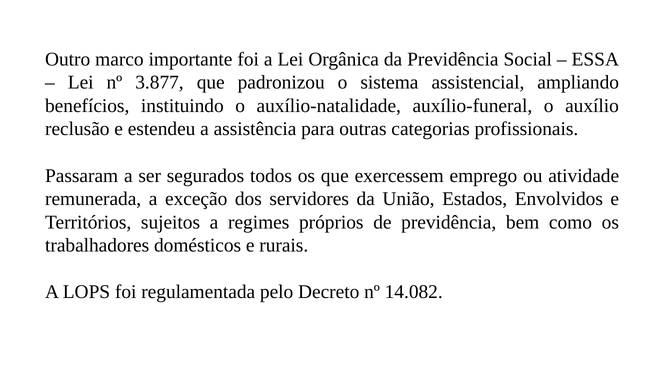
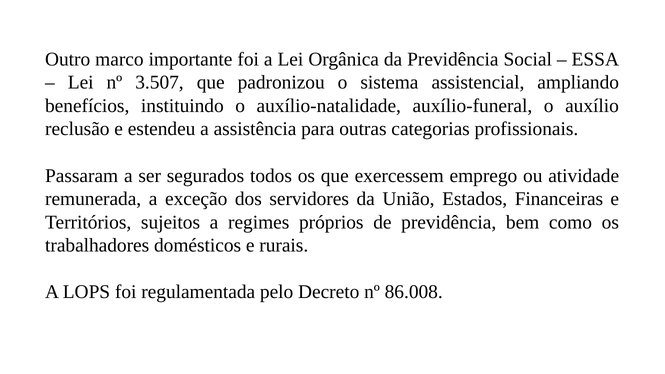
3.877: 3.877 -> 3.507
Envolvidos: Envolvidos -> Financeiras
14.082: 14.082 -> 86.008
